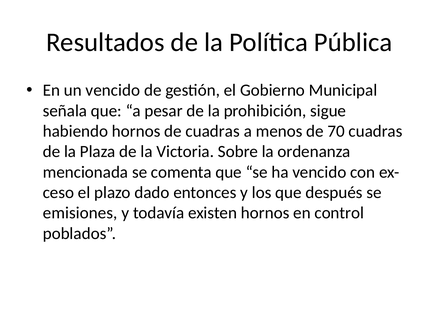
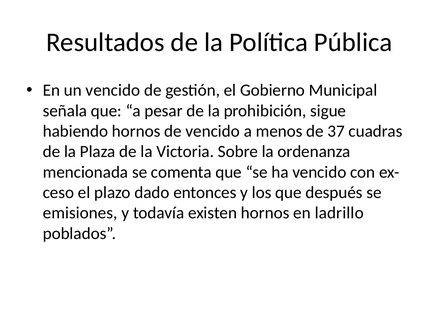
de cuadras: cuadras -> vencido
70: 70 -> 37
control: control -> ladrillo
